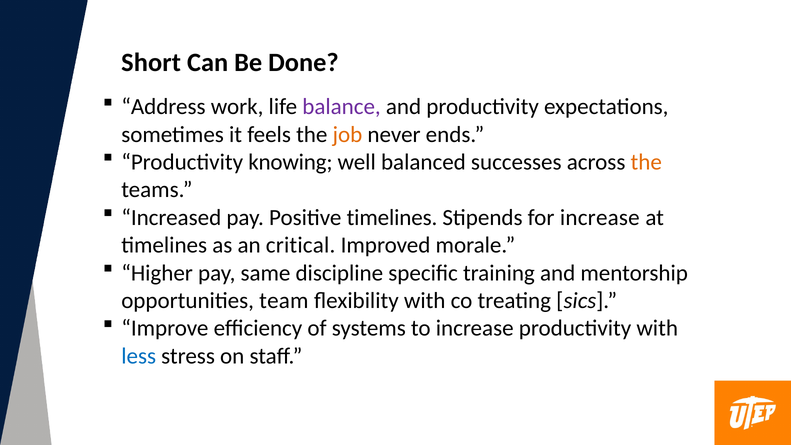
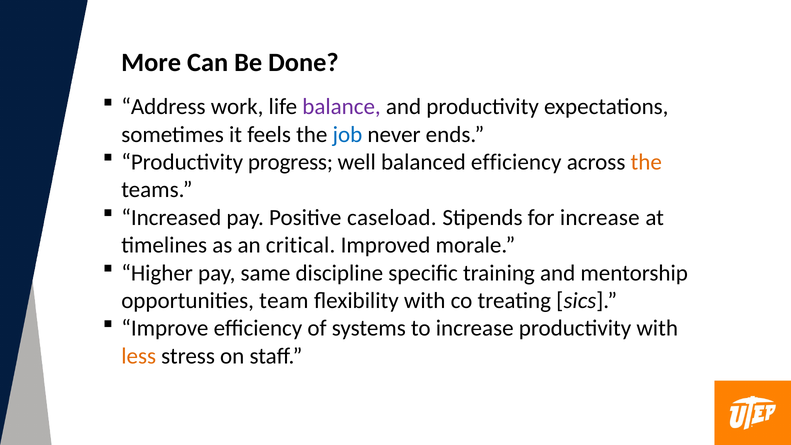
Short: Short -> More
job colour: orange -> blue
knowing: knowing -> progress
balanced successes: successes -> efficiency
Positive timelines: timelines -> caseload
less colour: blue -> orange
